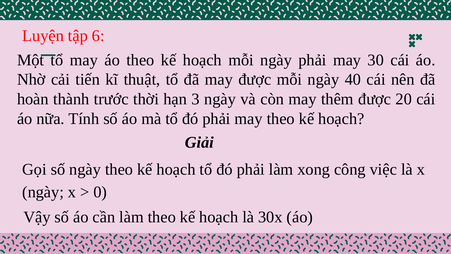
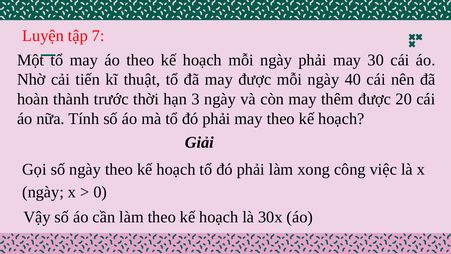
6: 6 -> 7
